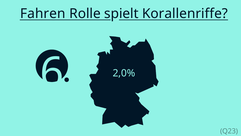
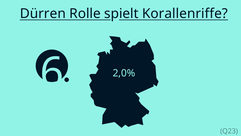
Fahren: Fahren -> Dürren
